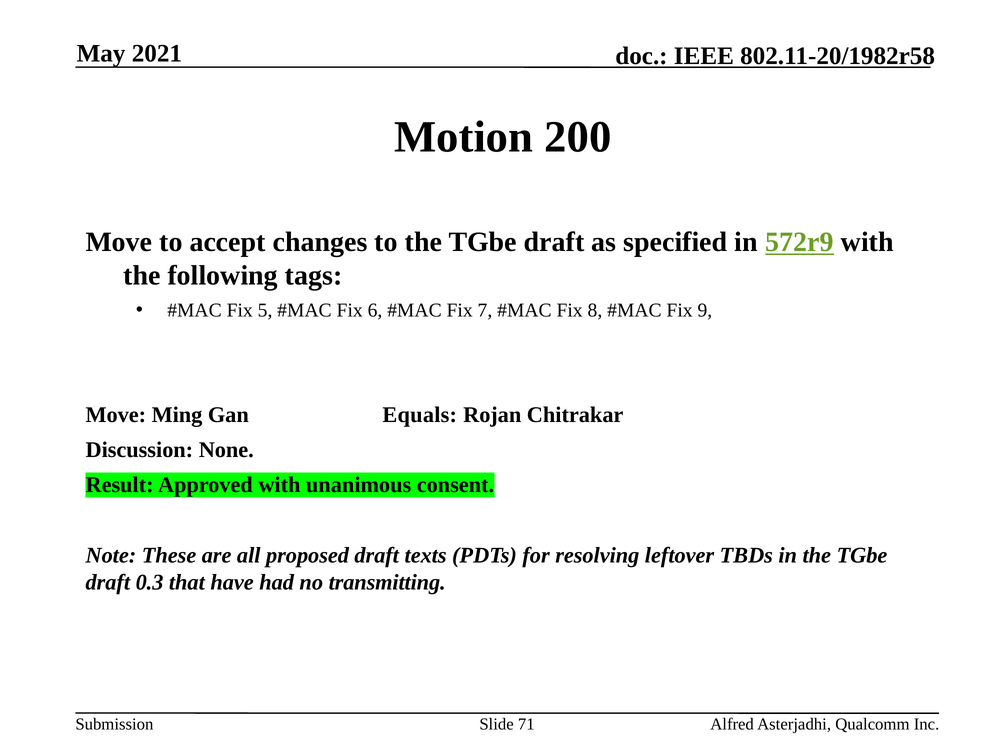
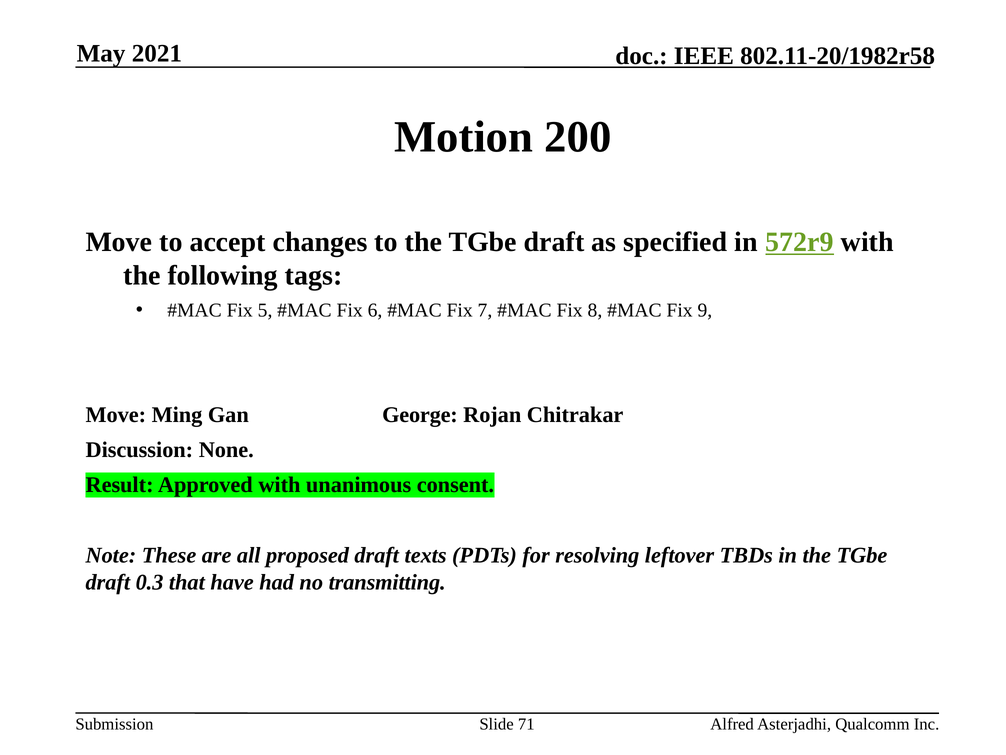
Equals: Equals -> George
